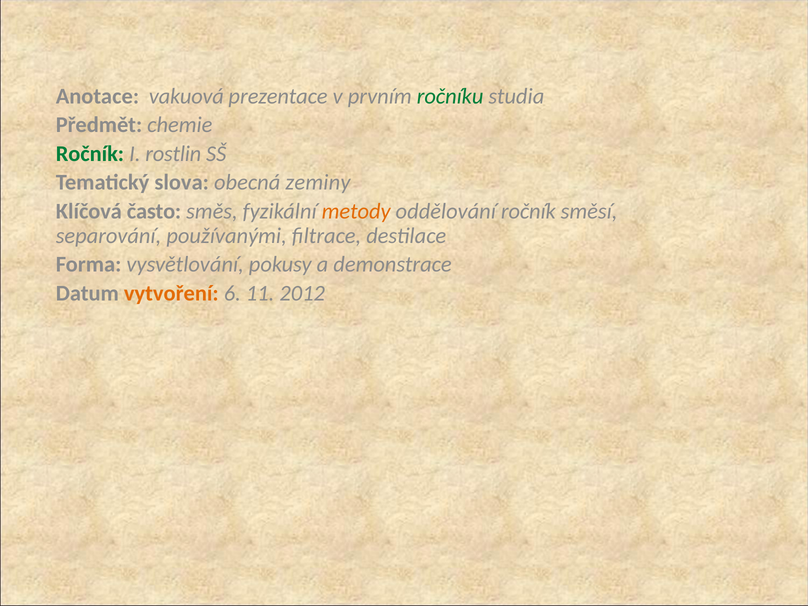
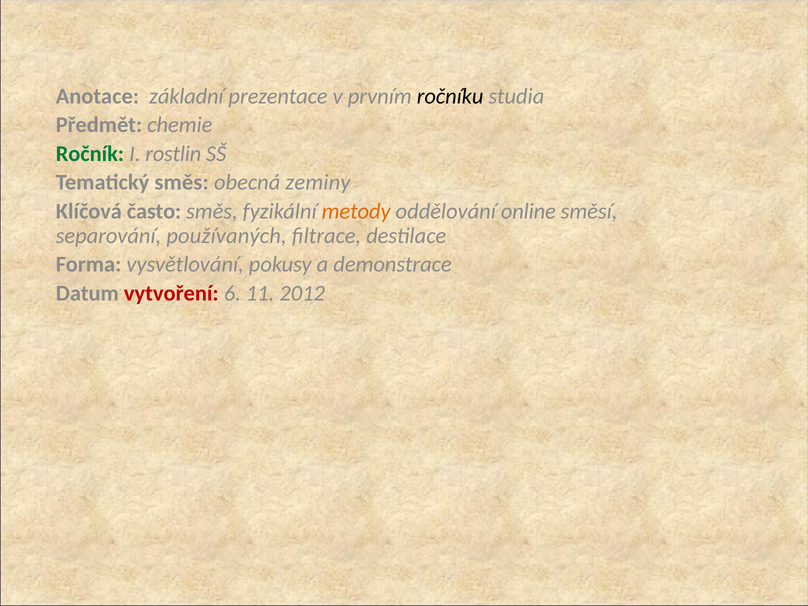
vakuová: vakuová -> základní
ročníku colour: green -> black
Tematický slova: slova -> směs
oddělování ročník: ročník -> online
používanými: používanými -> používaných
vytvoření colour: orange -> red
